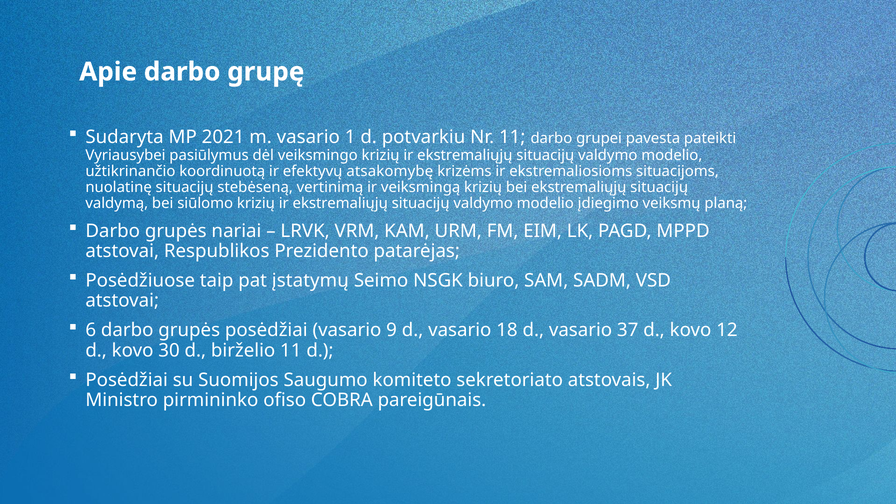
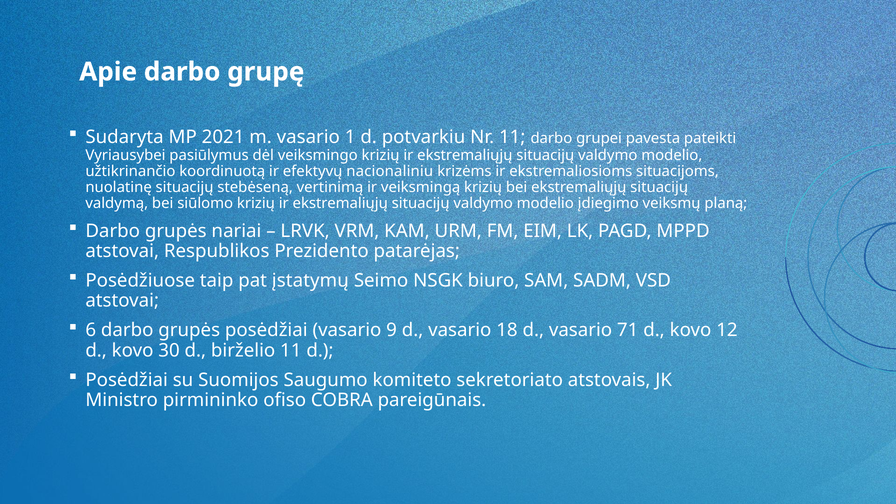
atsakomybę: atsakomybę -> nacionaliniu
37: 37 -> 71
